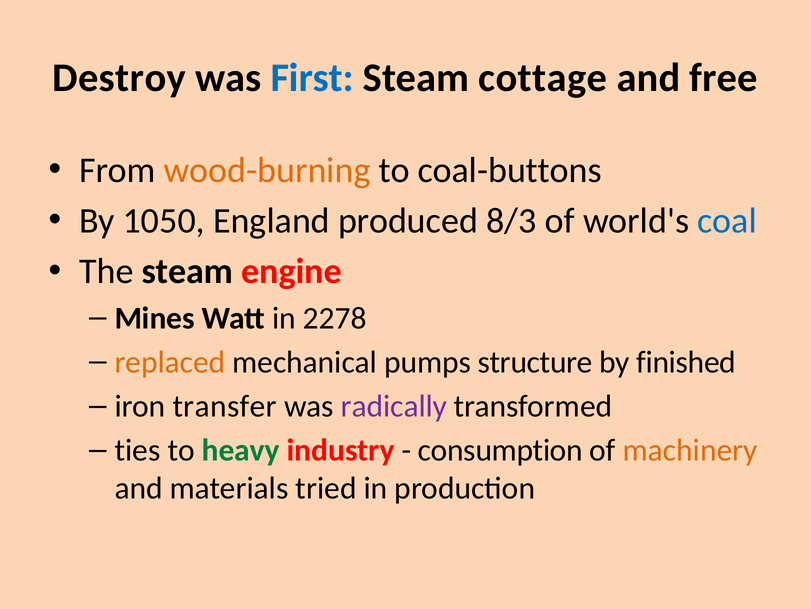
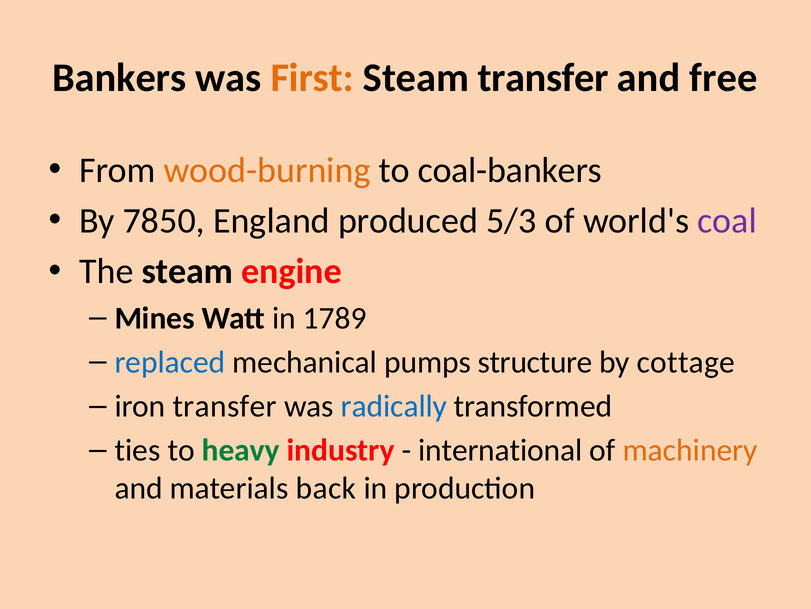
Destroy: Destroy -> Bankers
First colour: blue -> orange
Steam cottage: cottage -> transfer
coal-buttons: coal-buttons -> coal-bankers
1050: 1050 -> 7850
8/3: 8/3 -> 5/3
coal colour: blue -> purple
2278: 2278 -> 1789
replaced colour: orange -> blue
finished: finished -> cottage
radically colour: purple -> blue
consumption: consumption -> international
tried: tried -> back
